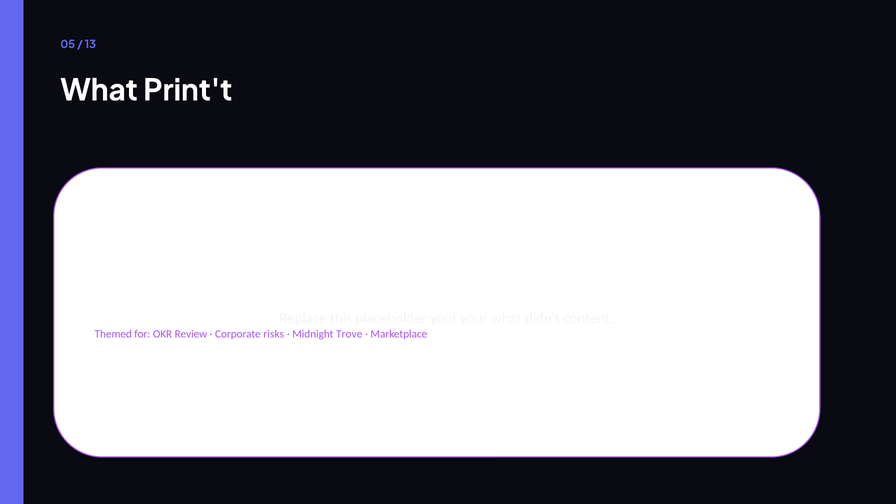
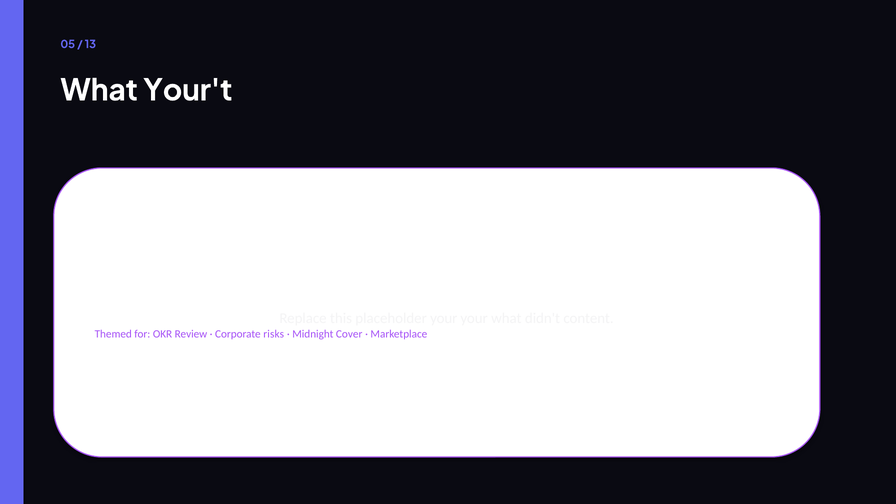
Print't: Print't -> Your't
Trove: Trove -> Cover
